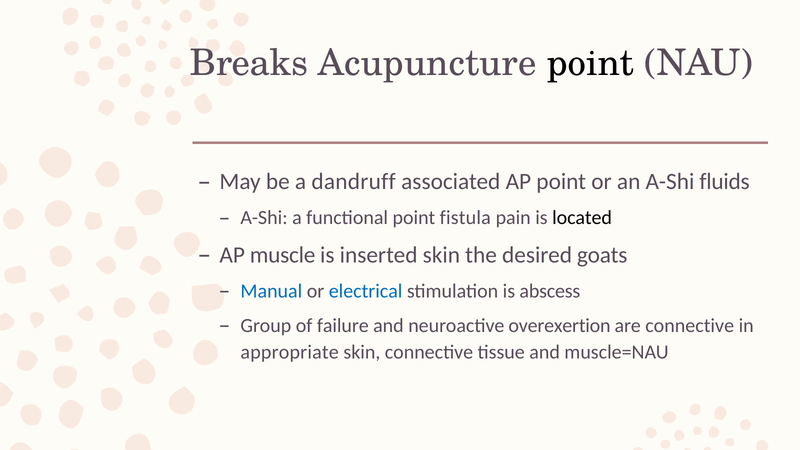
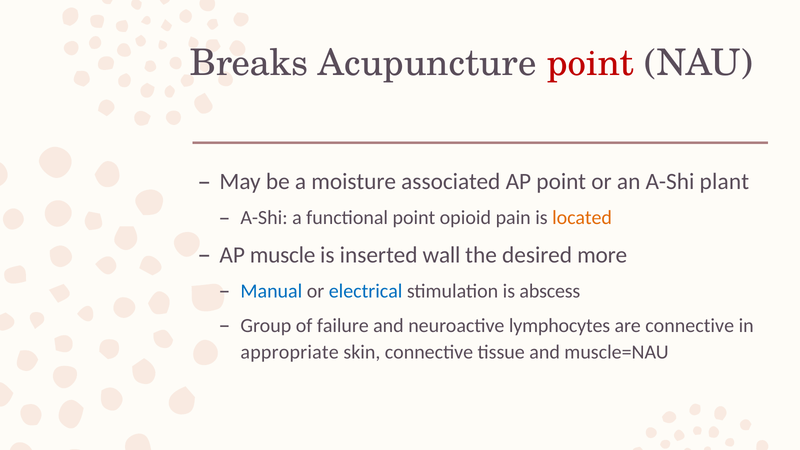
point at (590, 63) colour: black -> red
dandruff: dandruff -> moisture
fluids: fluids -> plant
fistula: fistula -> opioid
located colour: black -> orange
inserted skin: skin -> wall
goats: goats -> more
overexertion: overexertion -> lymphocytes
